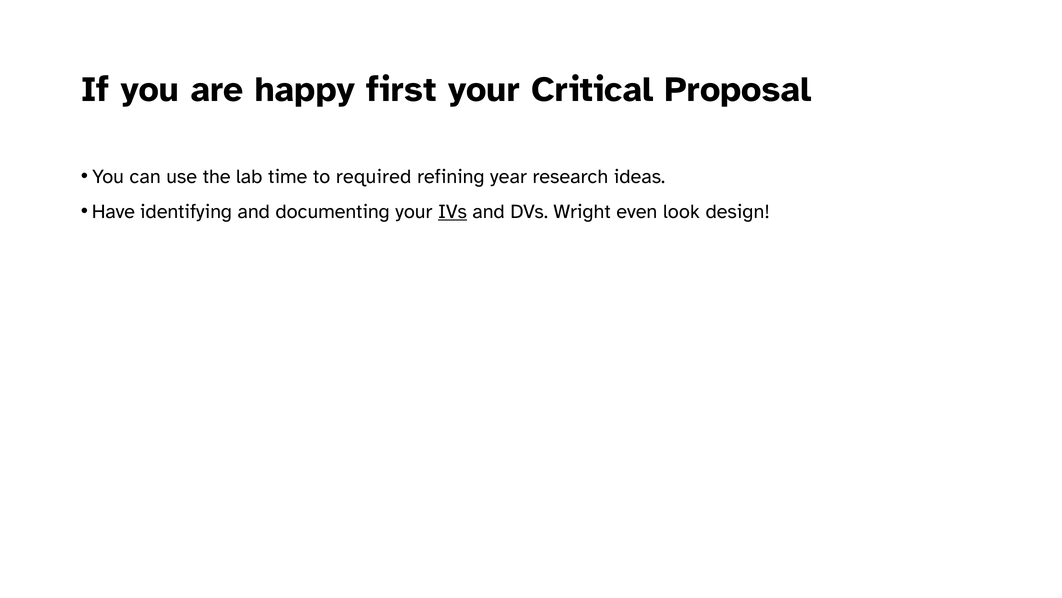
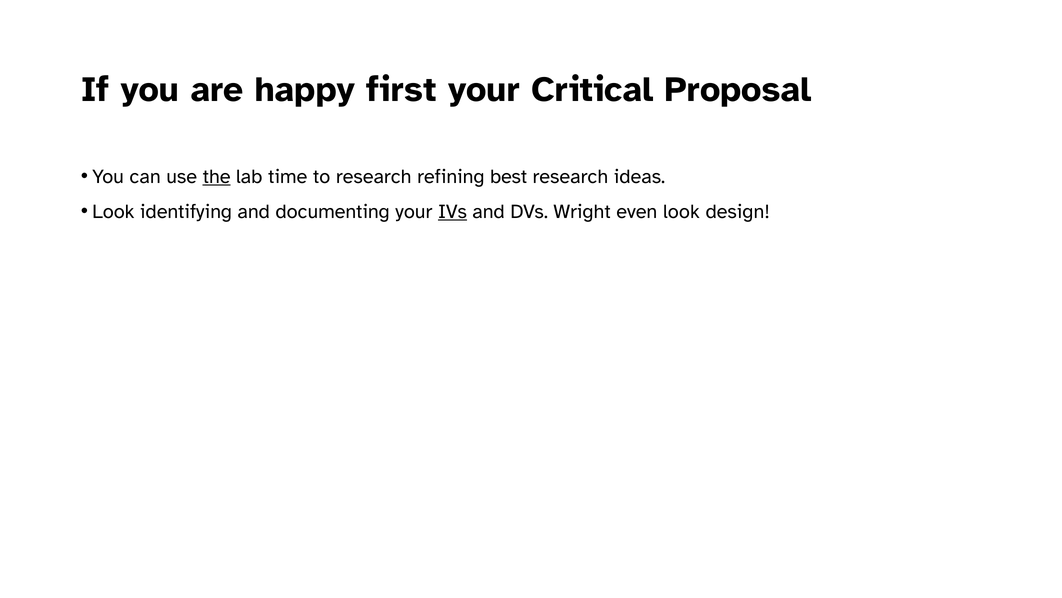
the underline: none -> present
to required: required -> research
year: year -> best
Have at (113, 211): Have -> Look
